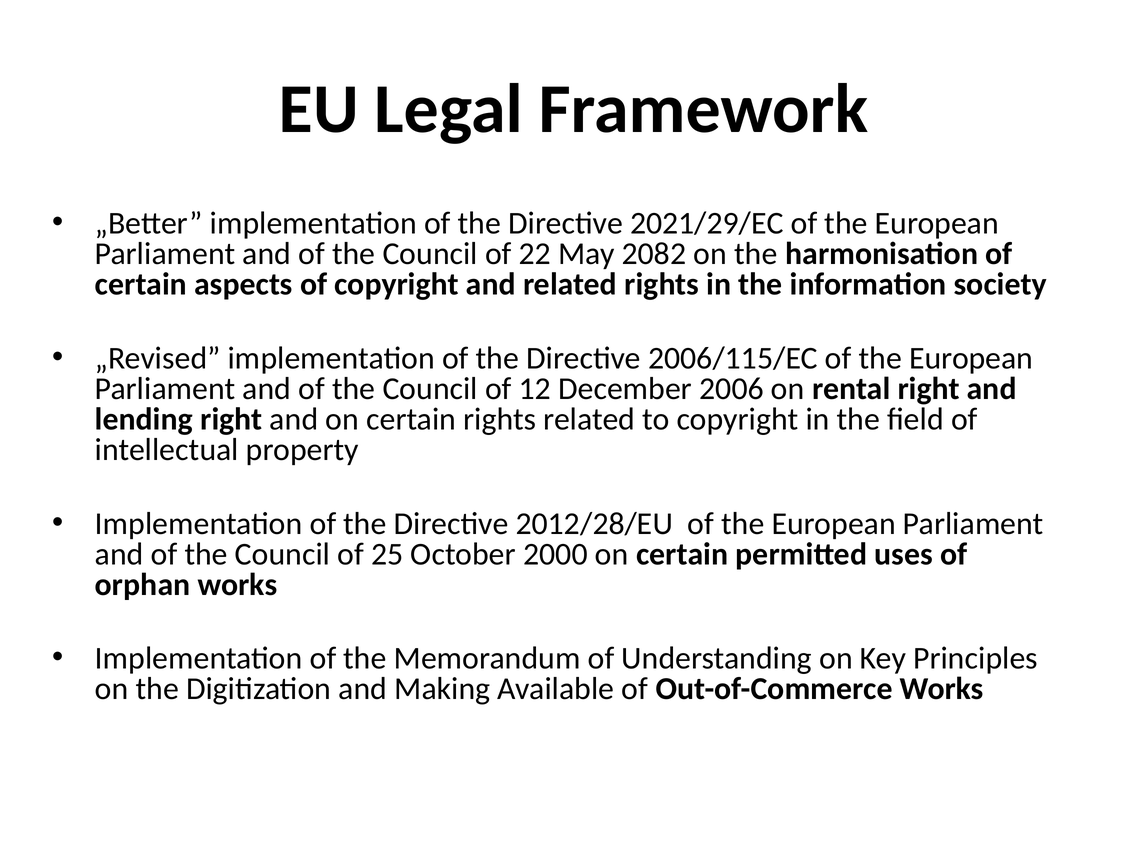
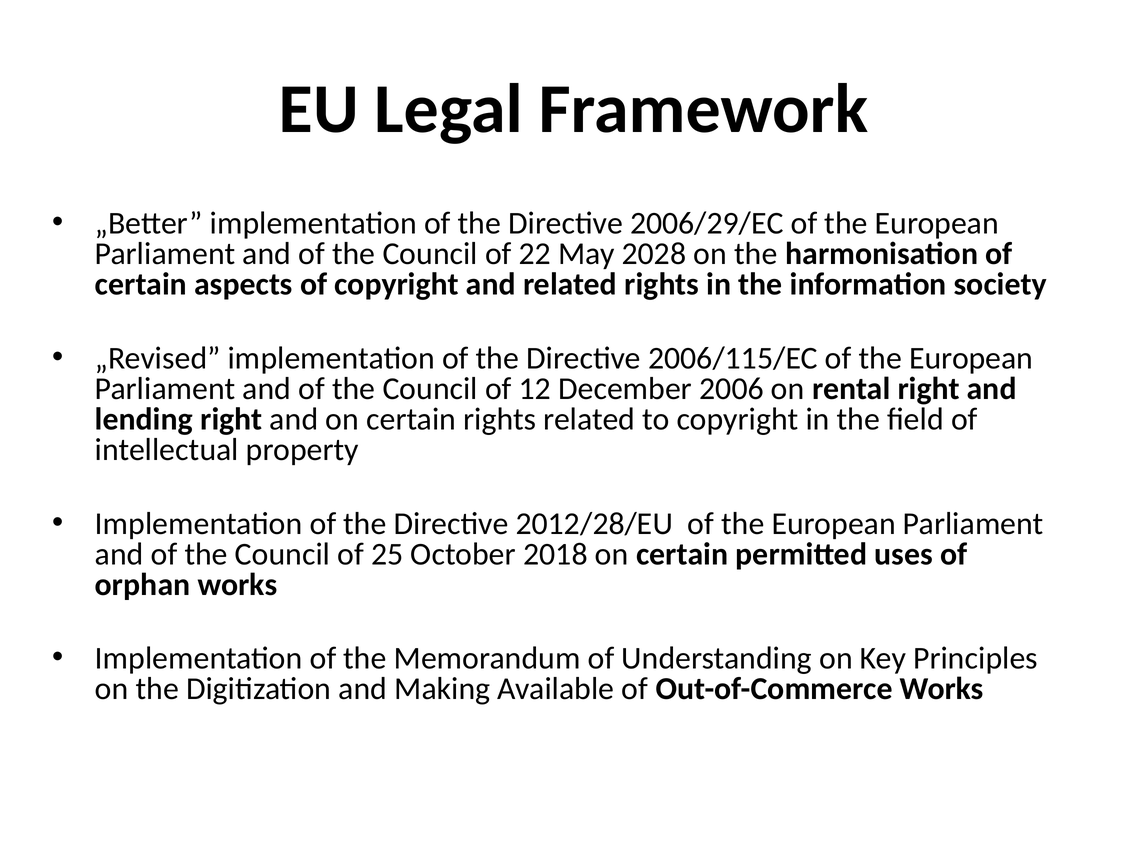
2021/29/EC: 2021/29/EC -> 2006/29/EC
2082: 2082 -> 2028
2000: 2000 -> 2018
